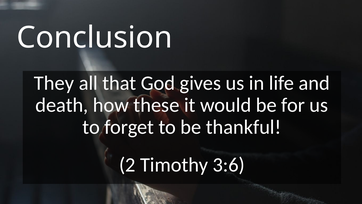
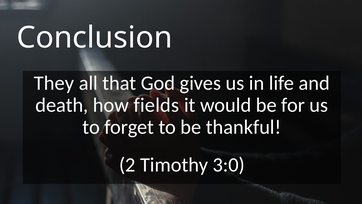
these: these -> fields
3:6: 3:6 -> 3:0
